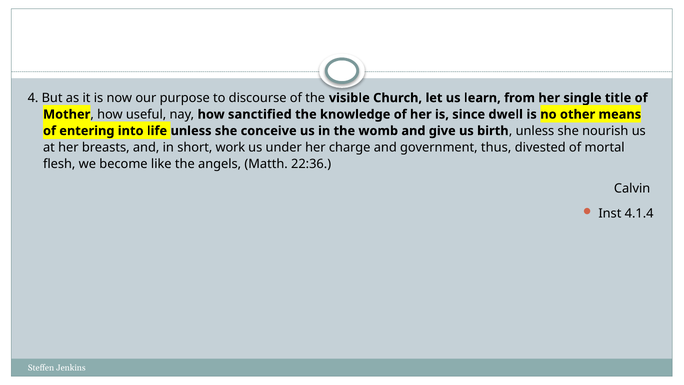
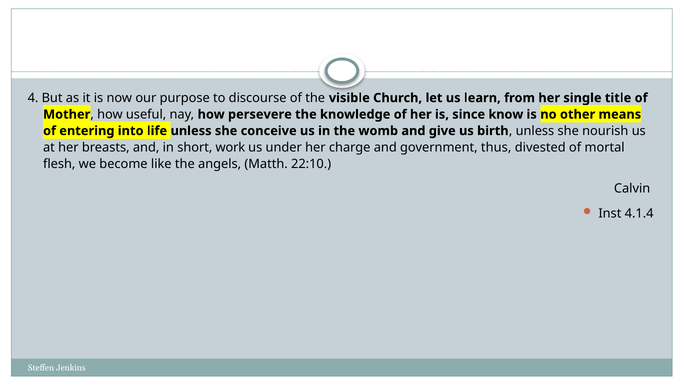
sanctified: sanctified -> persevere
dwell: dwell -> know
22:36: 22:36 -> 22:10
